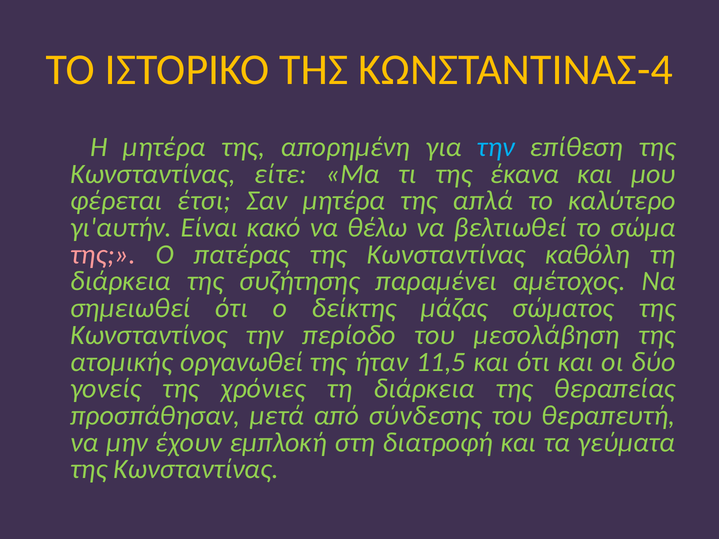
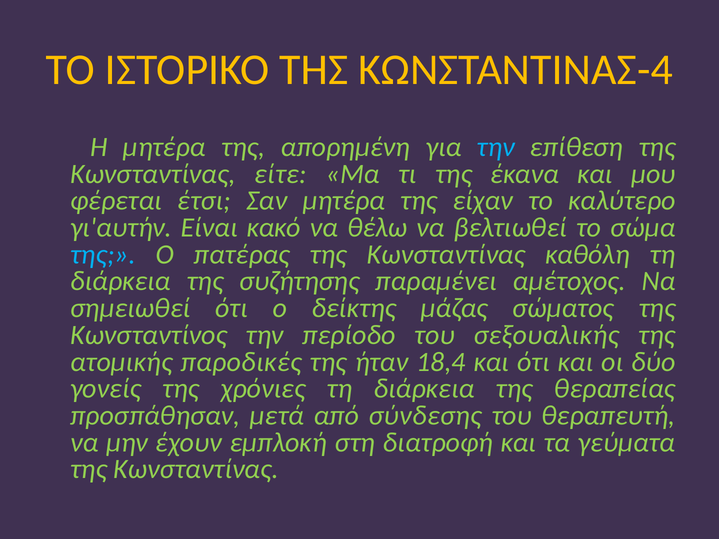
απλά: απλά -> είχαν
της at (103, 255) colour: pink -> light blue
μεσολάβηση: μεσολάβηση -> σεξουαλικής
οργανωθεί: οργανωθεί -> παροδικές
11,5: 11,5 -> 18,4
